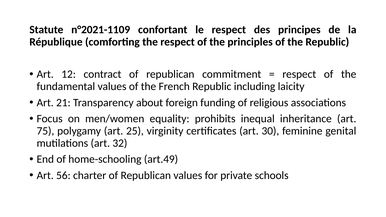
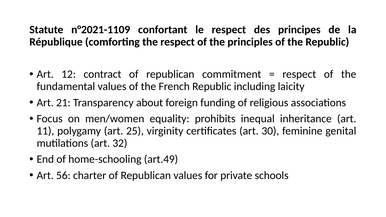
75: 75 -> 11
